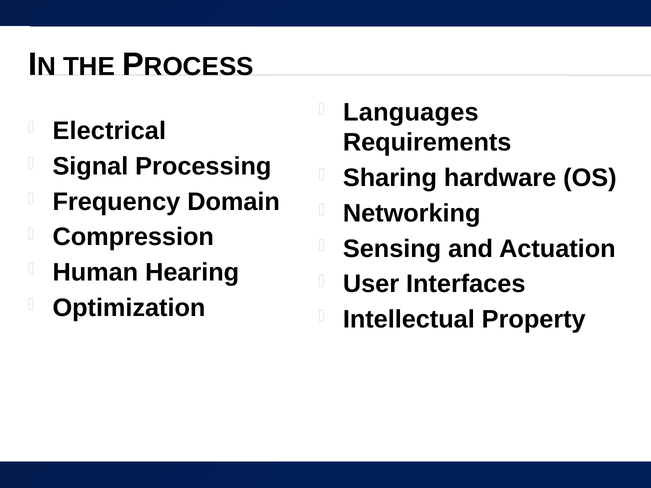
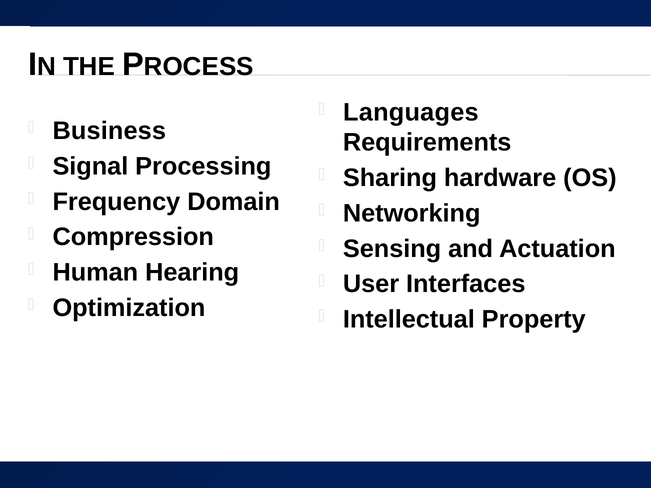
Electrical: Electrical -> Business
